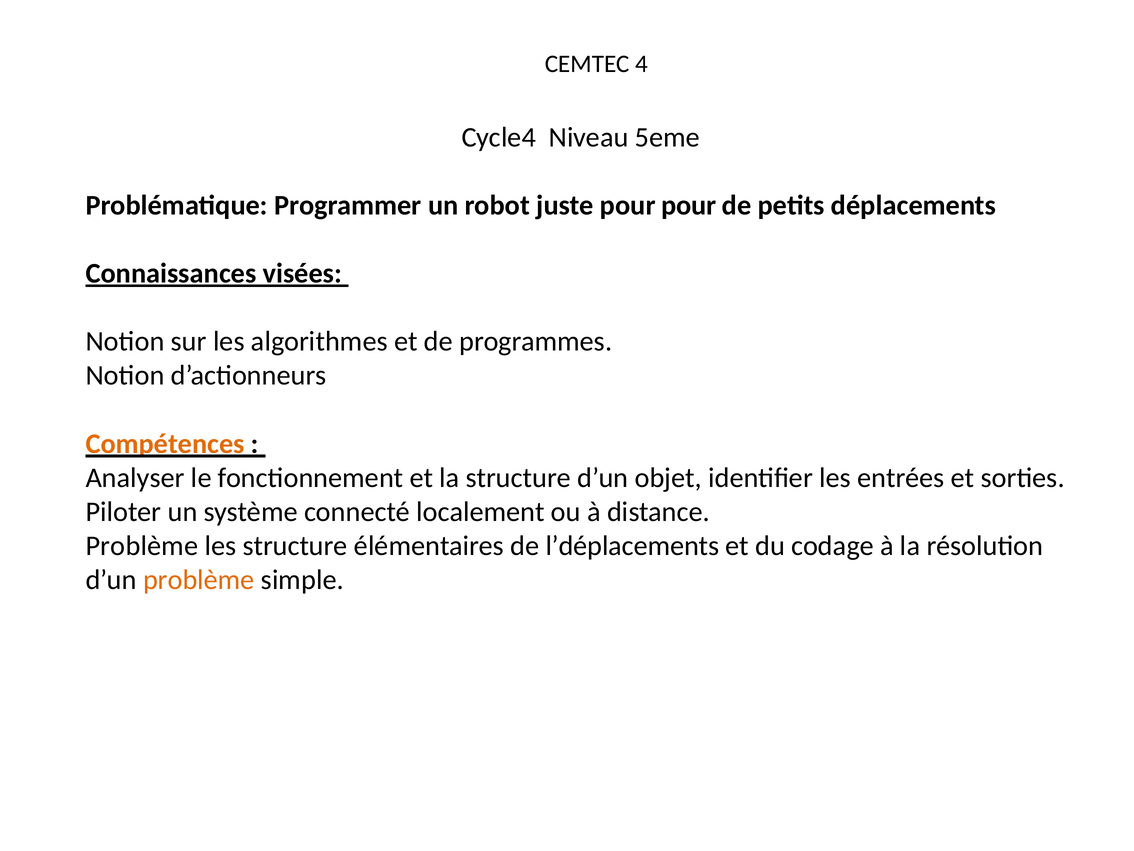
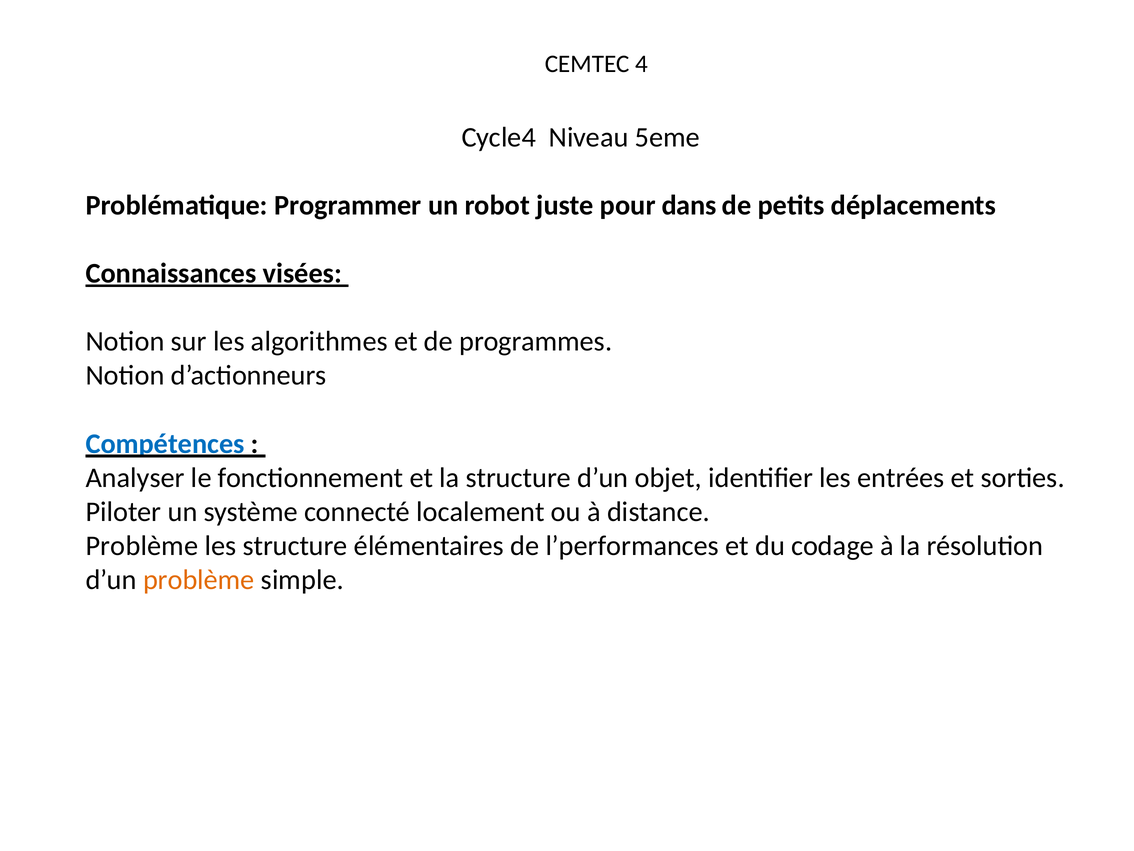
pour pour: pour -> dans
Compétences colour: orange -> blue
l’déplacements: l’déplacements -> l’performances
